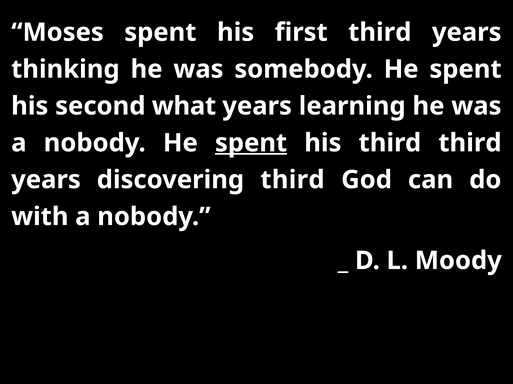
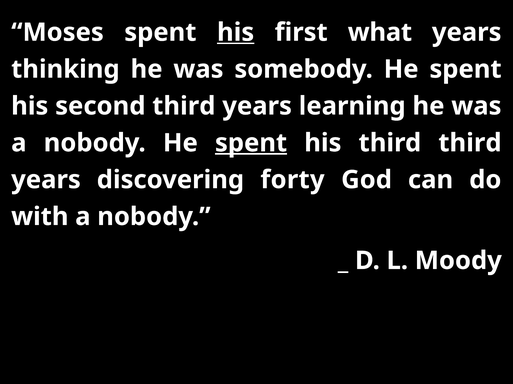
his at (236, 32) underline: none -> present
first third: third -> what
second what: what -> third
discovering third: third -> forty
